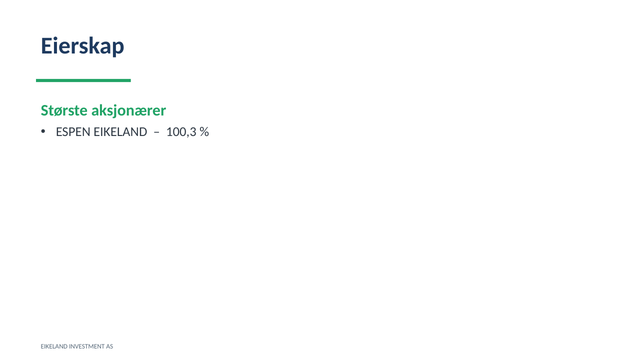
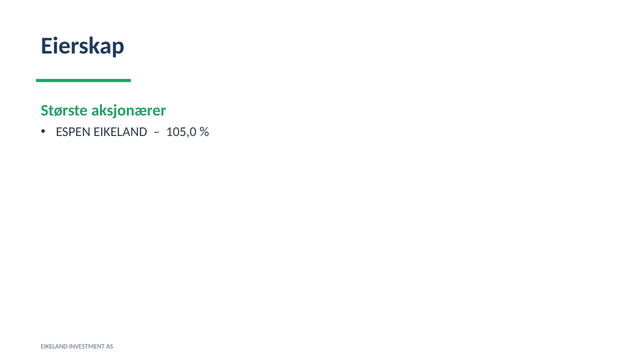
100,3: 100,3 -> 105,0
